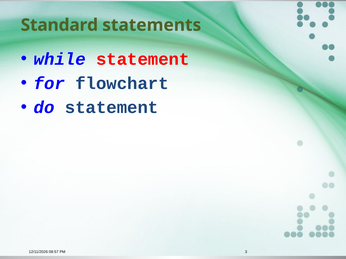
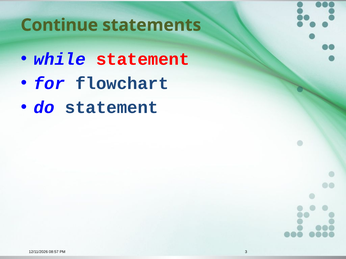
Standard: Standard -> Continue
